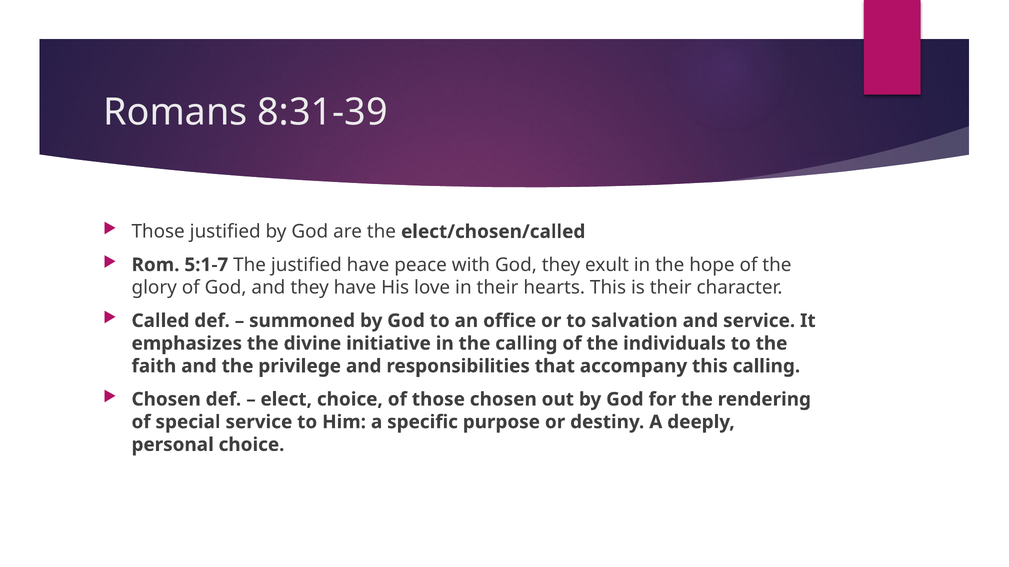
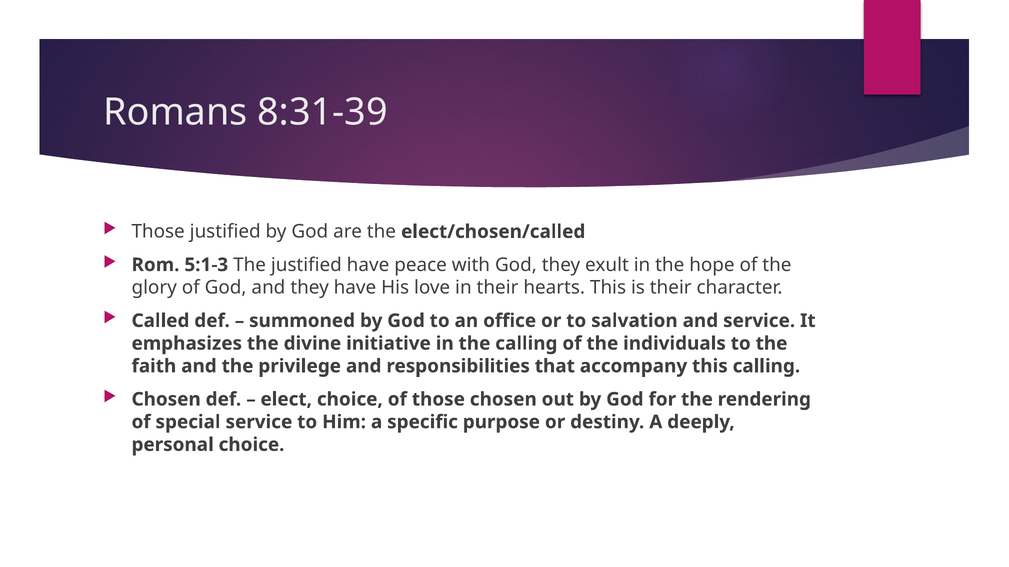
5:1-7: 5:1-7 -> 5:1-3
